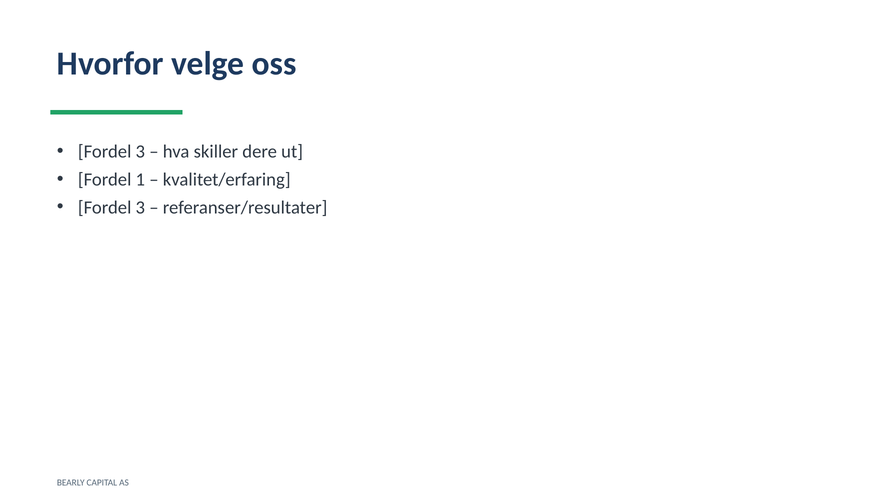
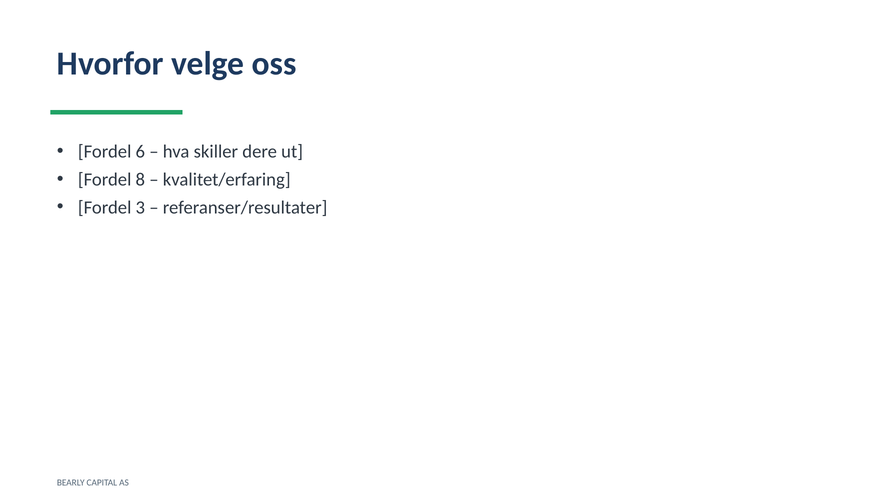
3 at (140, 152): 3 -> 6
1: 1 -> 8
